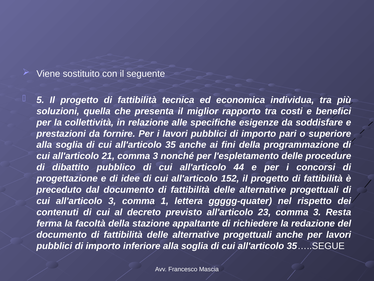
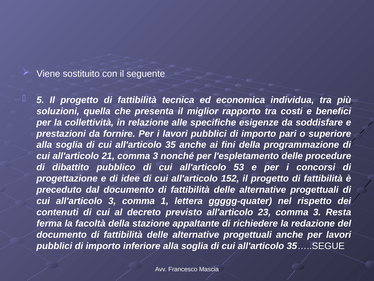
44: 44 -> 53
